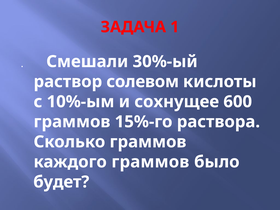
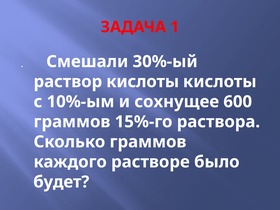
раствор солевом: солевом -> кислоты
каждого граммов: граммов -> растворе
